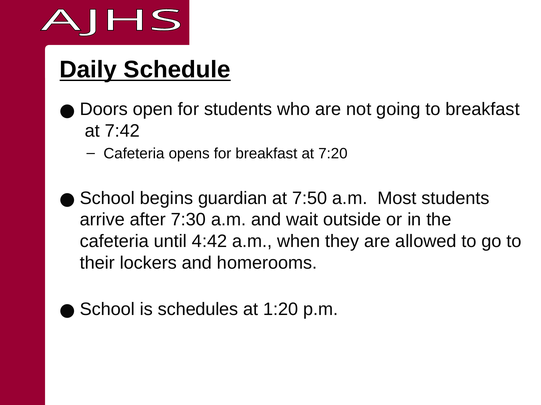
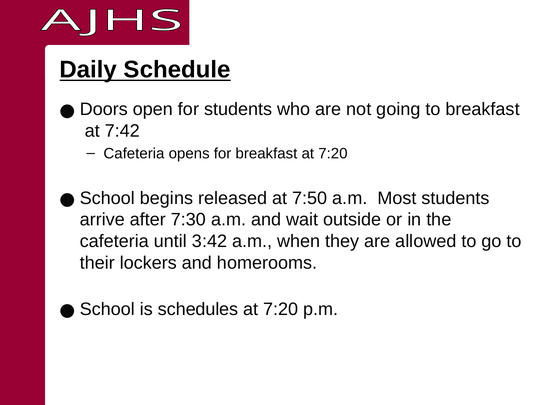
guardian: guardian -> released
4:42: 4:42 -> 3:42
1:20 at (281, 310): 1:20 -> 7:20
